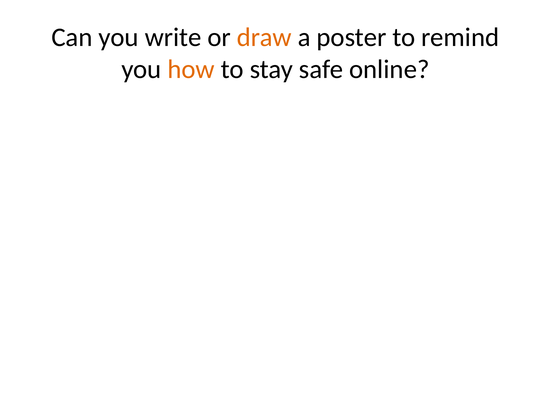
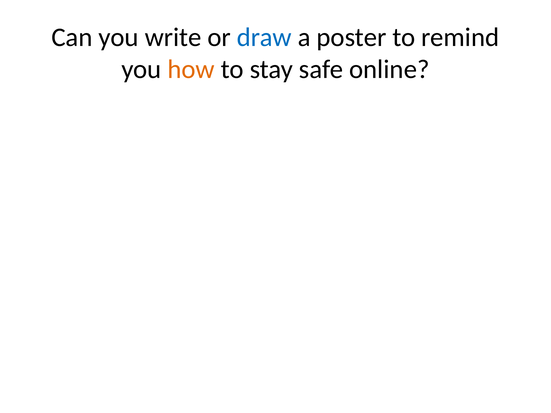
draw colour: orange -> blue
